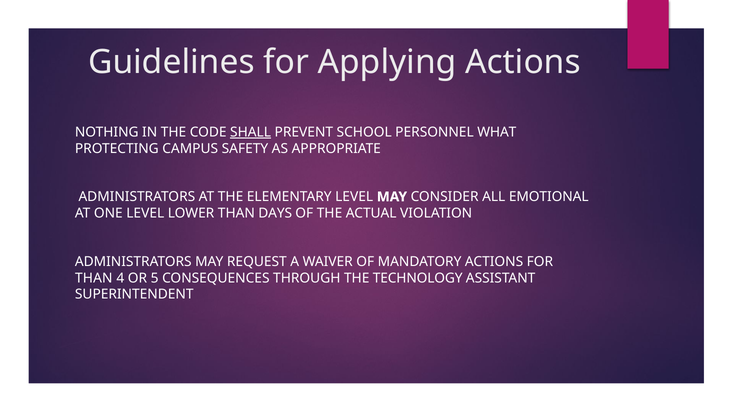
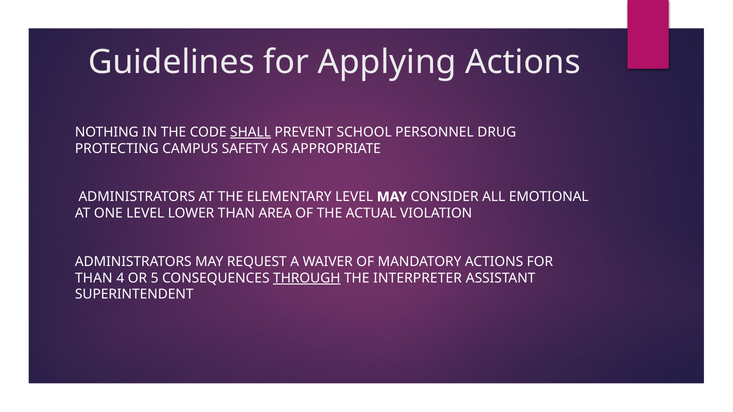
WHAT: WHAT -> DRUG
DAYS: DAYS -> AREA
THROUGH underline: none -> present
TECHNOLOGY: TECHNOLOGY -> INTERPRETER
